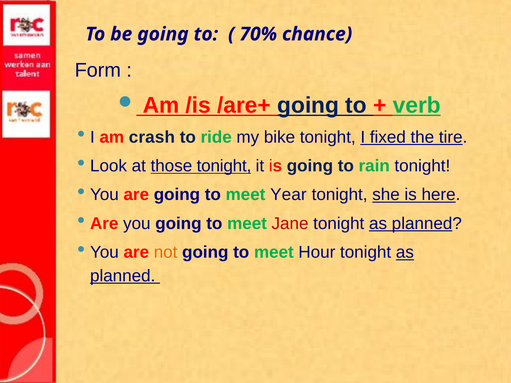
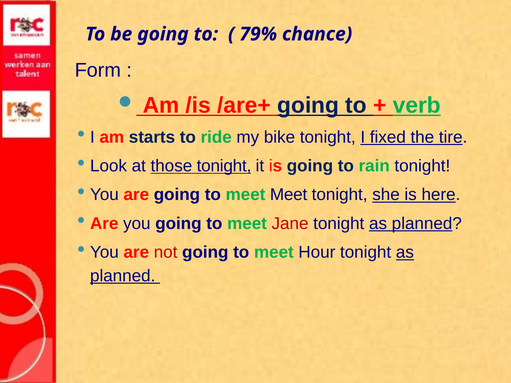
70%: 70% -> 79%
crash: crash -> starts
meet Year: Year -> Meet
not colour: orange -> red
